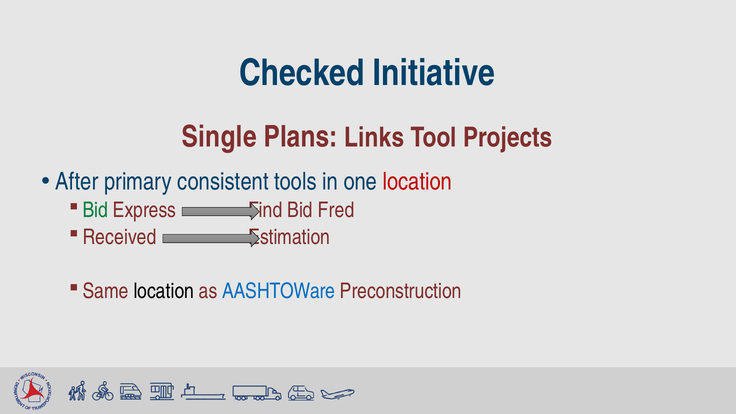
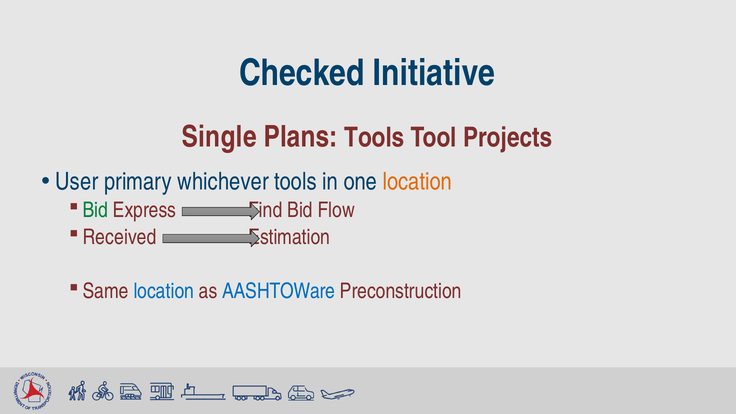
Plans Links: Links -> Tools
After: After -> User
consistent: consistent -> whichever
location at (417, 181) colour: red -> orange
Fred: Fred -> Flow
location at (164, 291) colour: black -> blue
